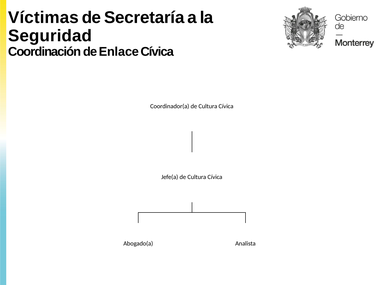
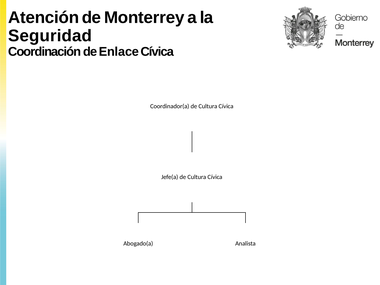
Víctimas: Víctimas -> Atención
Secretaría: Secretaría -> Monterrey
